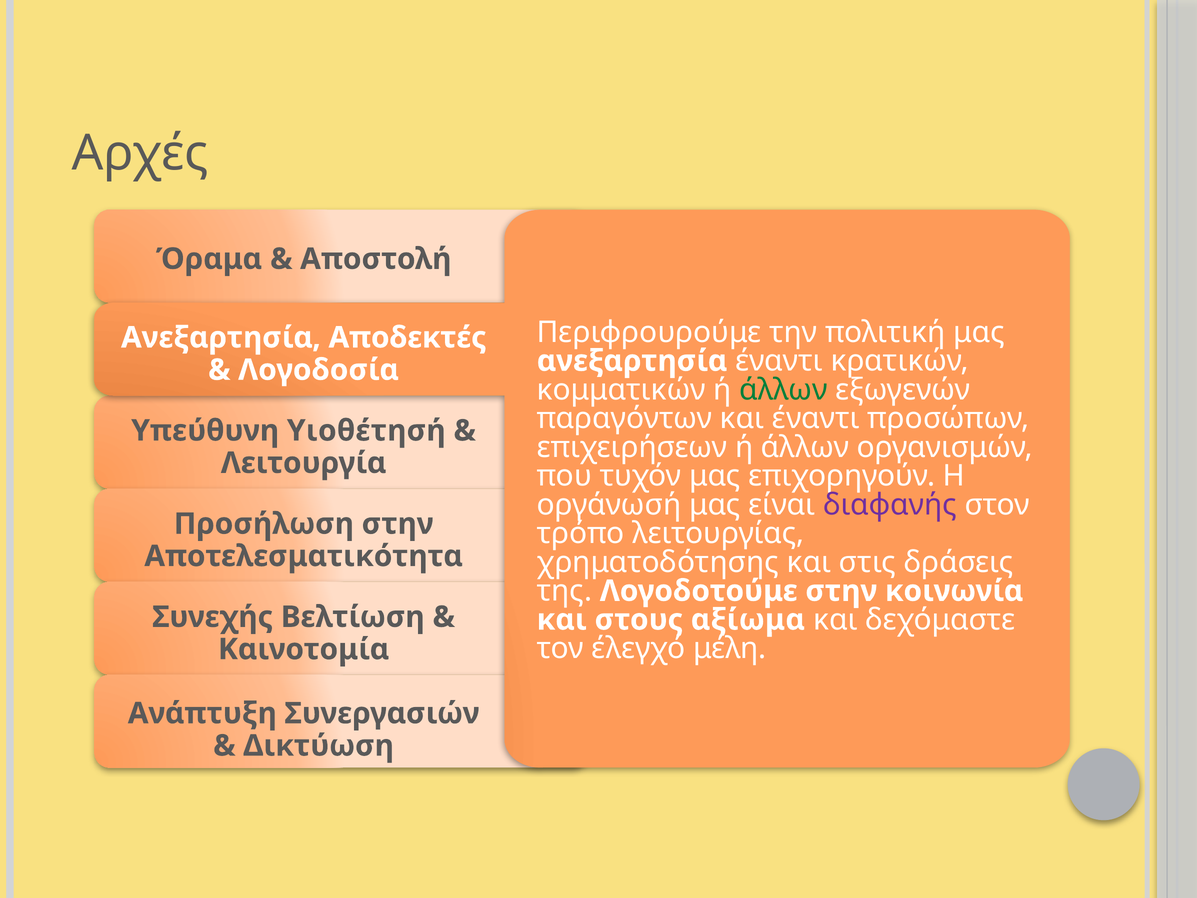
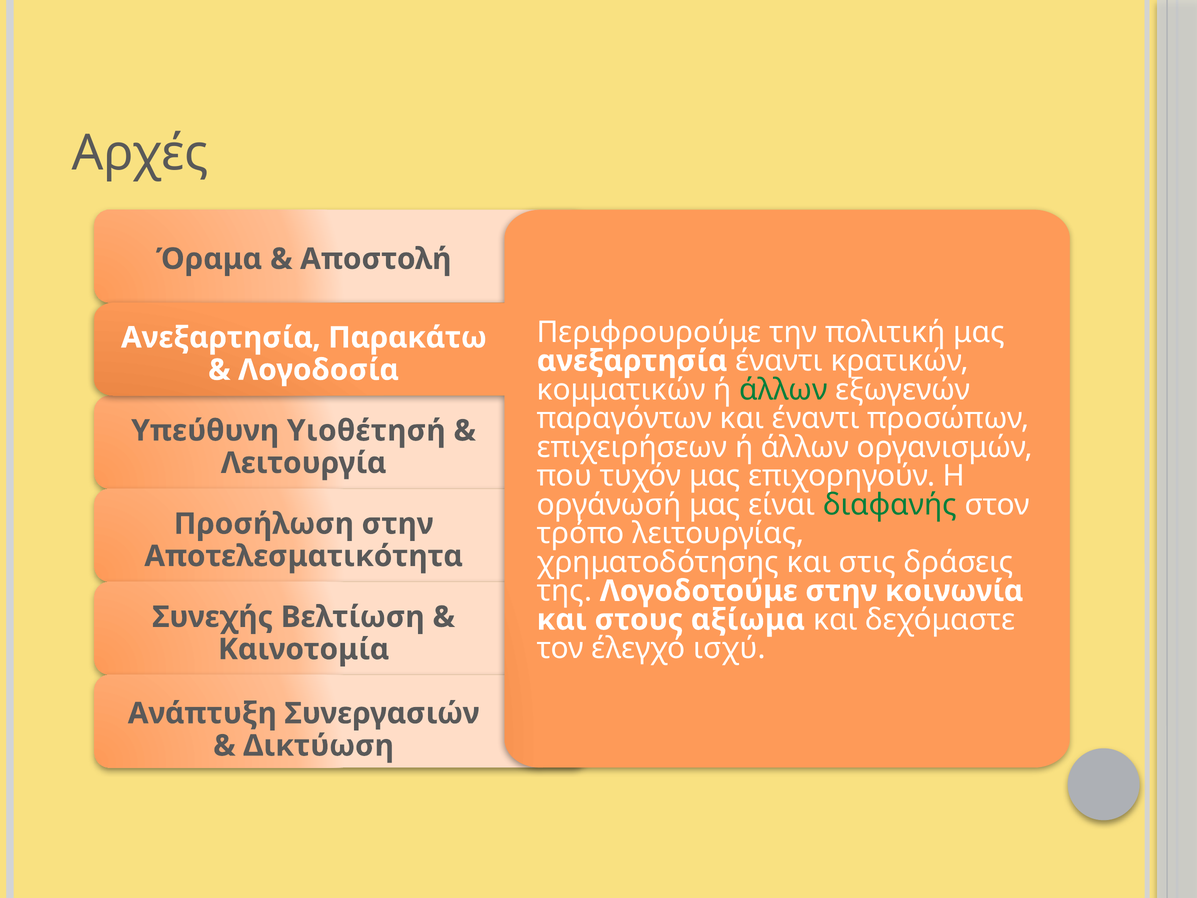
Αποδεκτές: Αποδεκτές -> Παρακάτω
διαφανής colour: purple -> green
μέλη: μέλη -> ισχύ
